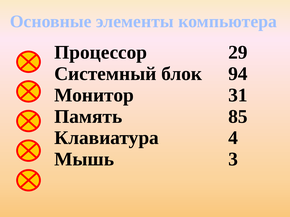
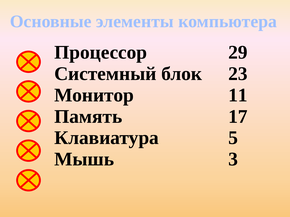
94: 94 -> 23
31: 31 -> 11
85: 85 -> 17
4: 4 -> 5
